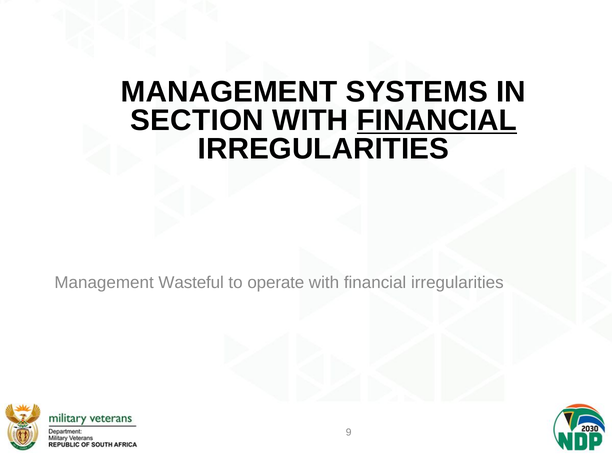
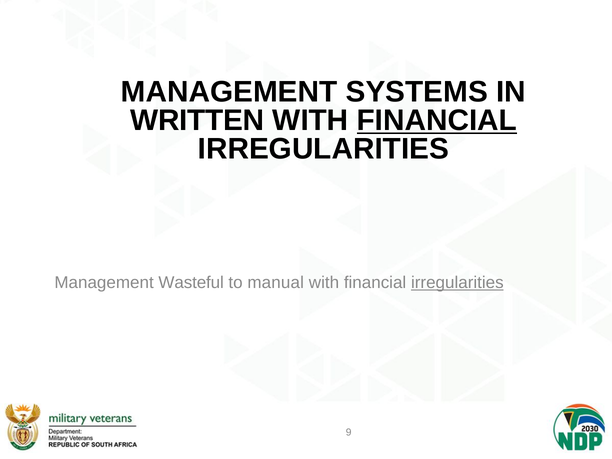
SECTION: SECTION -> WRITTEN
operate: operate -> manual
irregularities at (457, 283) underline: none -> present
